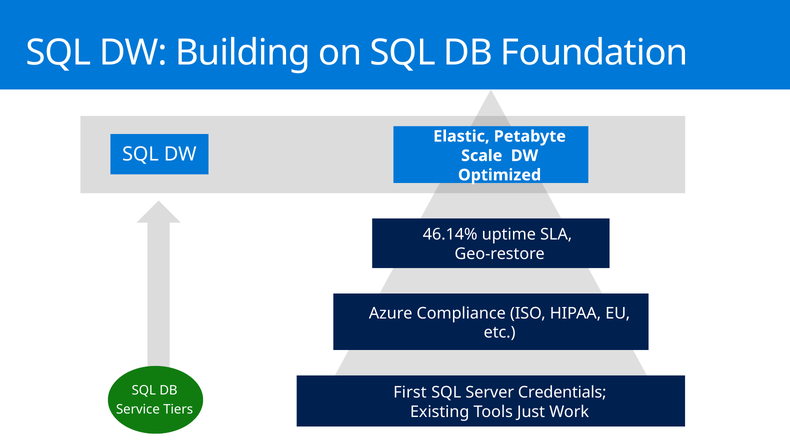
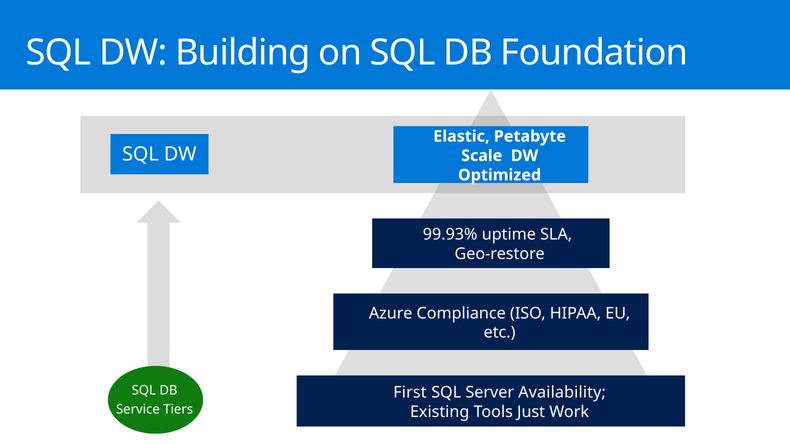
46.14%: 46.14% -> 99.93%
Credentials: Credentials -> Availability
